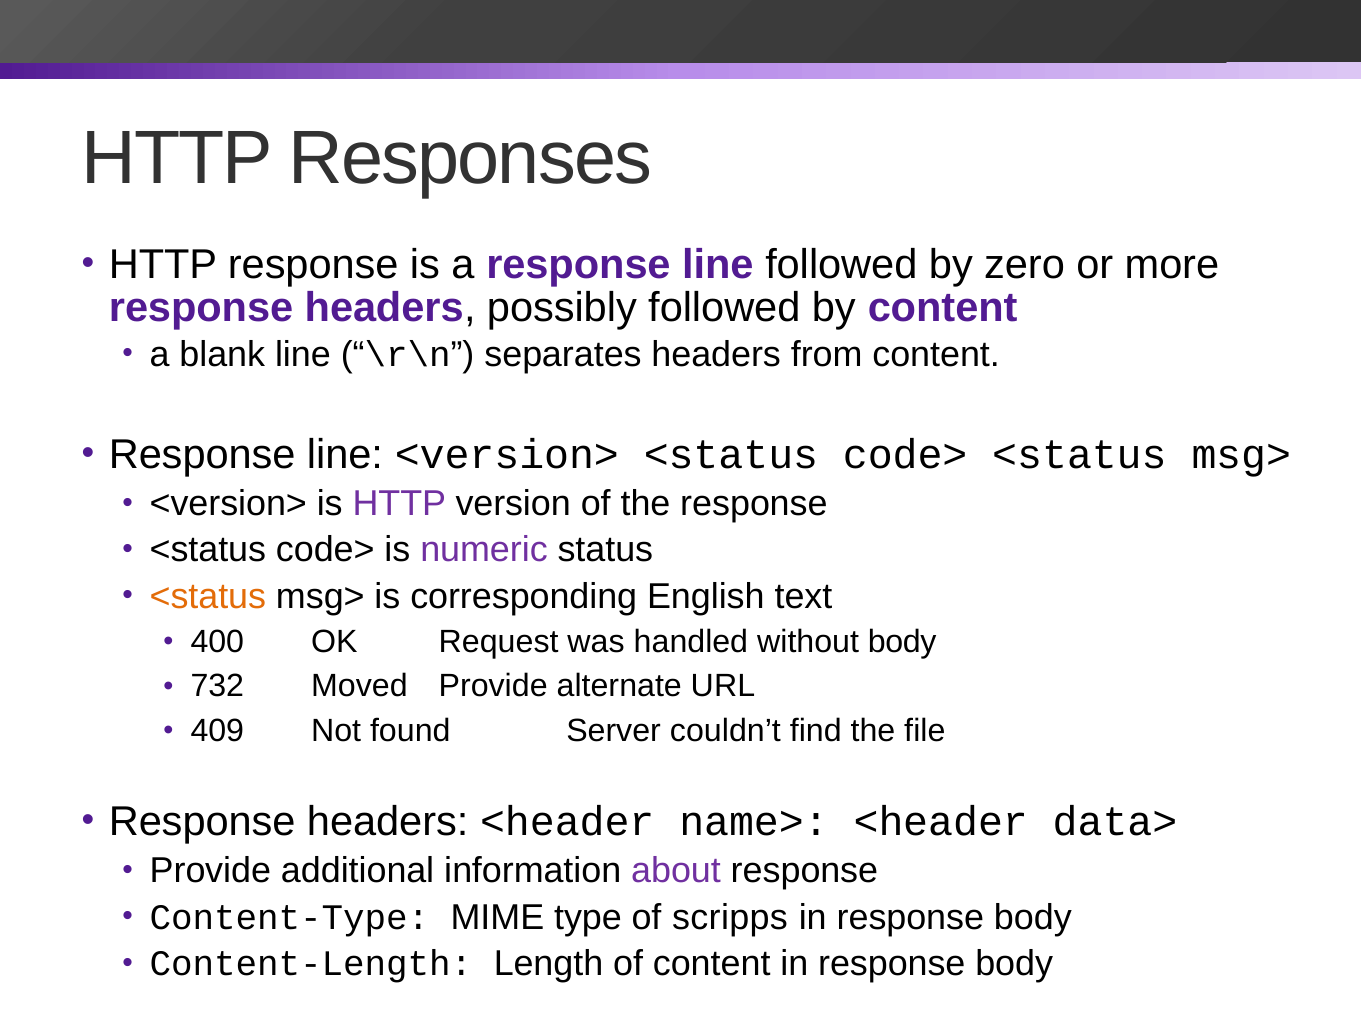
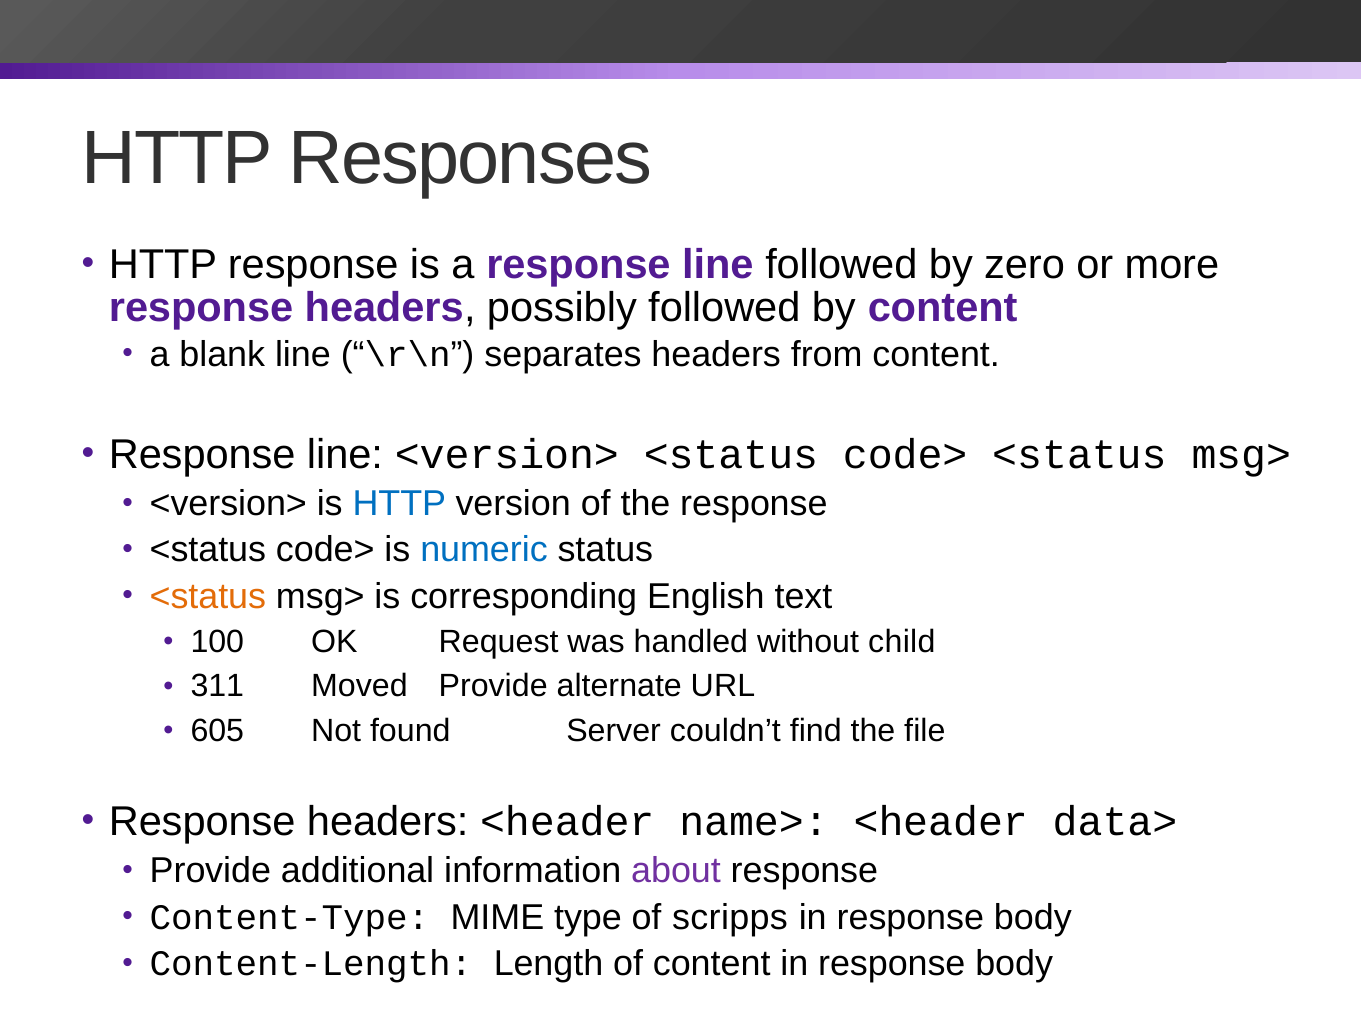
HTTP at (399, 504) colour: purple -> blue
numeric colour: purple -> blue
400: 400 -> 100
without body: body -> child
732: 732 -> 311
409: 409 -> 605
